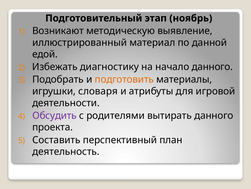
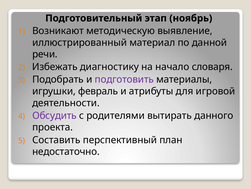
едой: едой -> речи
начало данного: данного -> словаря
подготовить colour: orange -> purple
словаря: словаря -> февраль
деятельность: деятельность -> недостаточно
